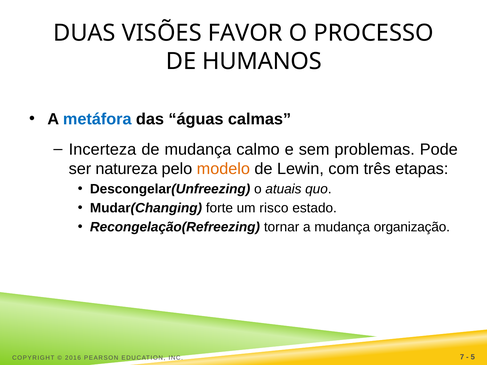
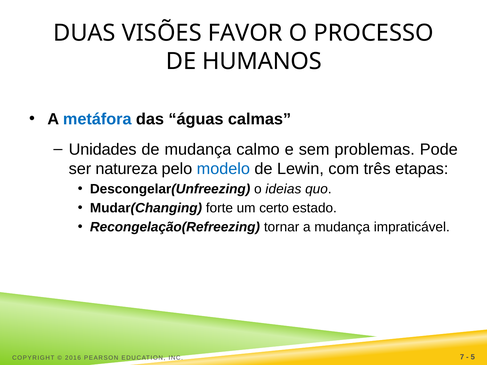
Incerteza: Incerteza -> Unidades
modelo colour: orange -> blue
atuais: atuais -> ideias
risco: risco -> certo
organização: organização -> impraticável
